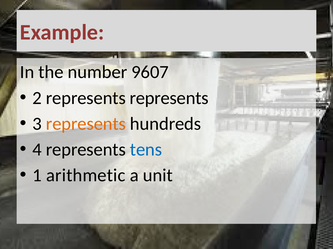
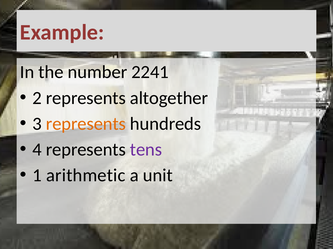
9607: 9607 -> 2241
represents represents: represents -> altogether
tens colour: blue -> purple
